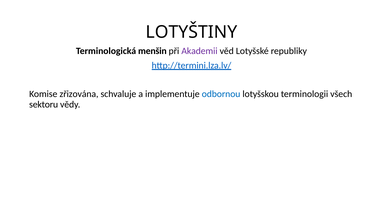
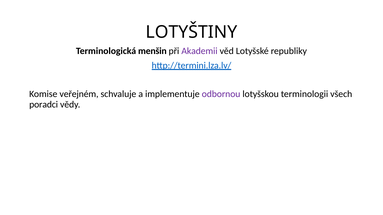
zřizována: zřizována -> veřejném
odbornou colour: blue -> purple
sektoru: sektoru -> poradci
